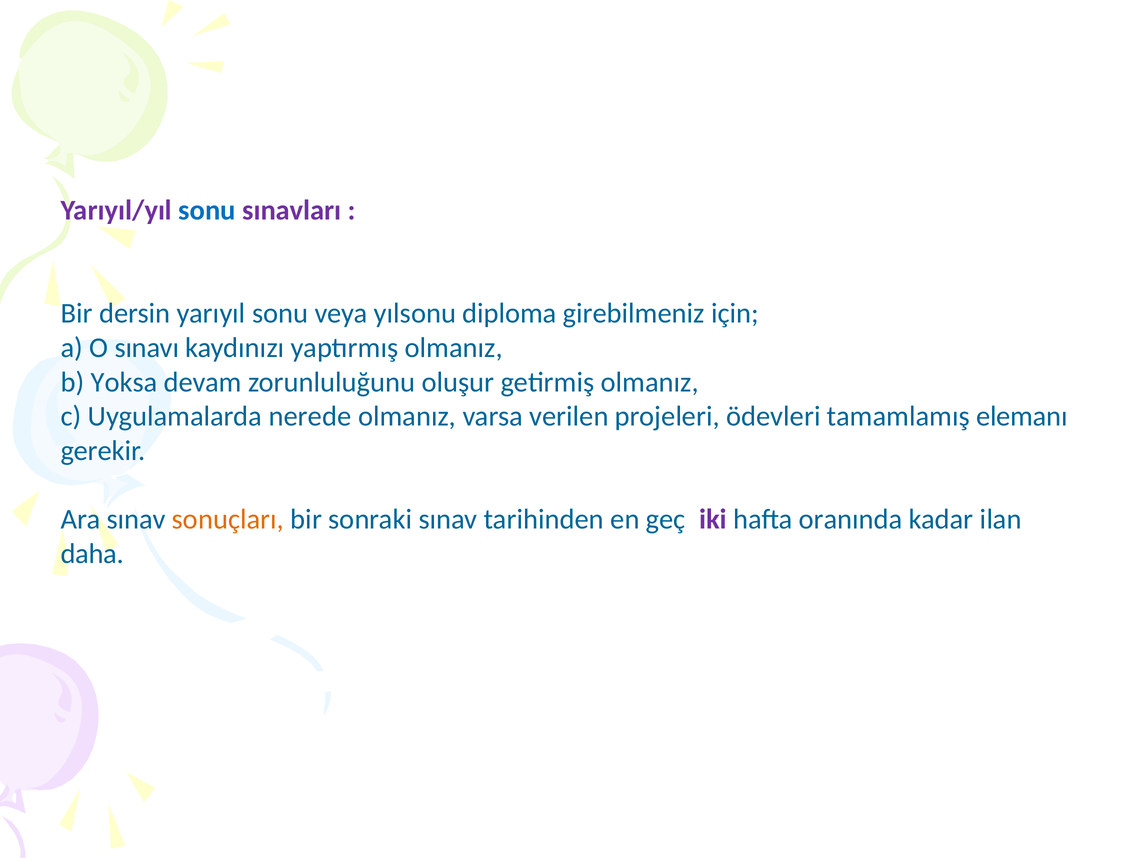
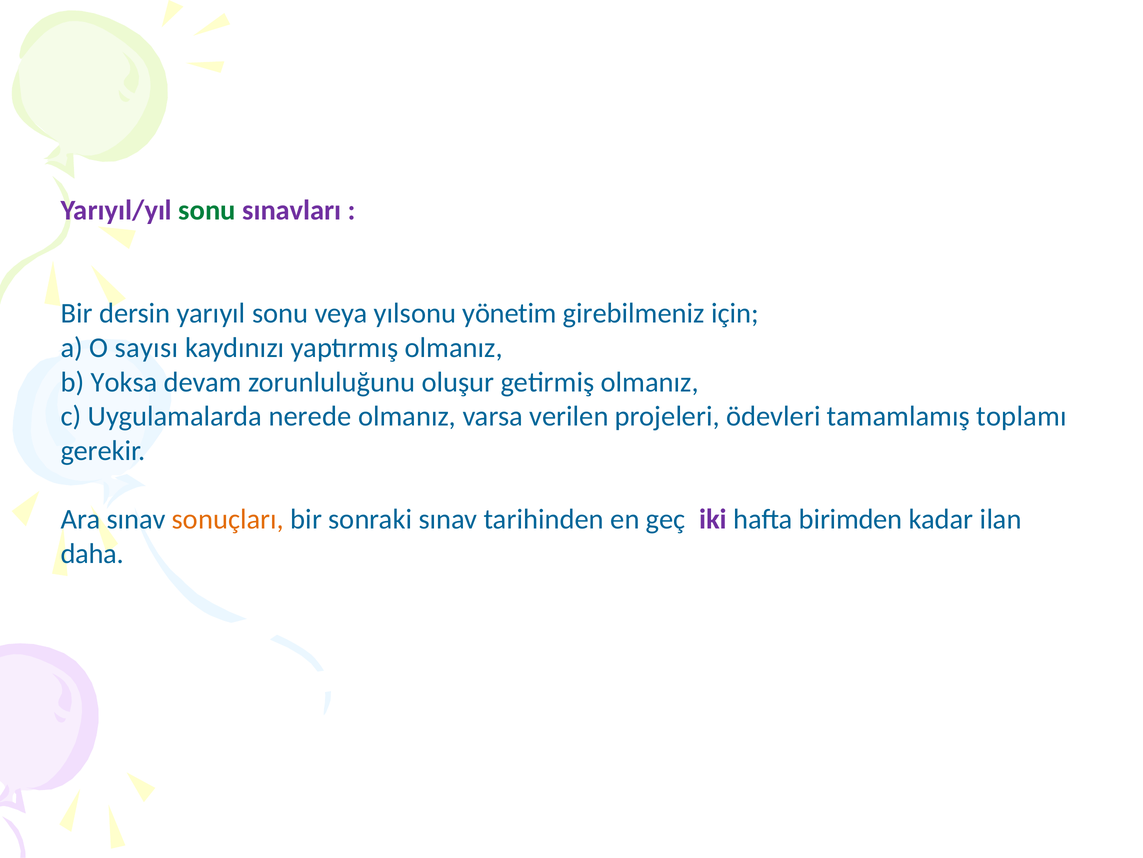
sonu at (207, 210) colour: blue -> green
diploma: diploma -> yönetim
sınavı: sınavı -> sayısı
elemanı: elemanı -> toplamı
oranında: oranında -> birimden
